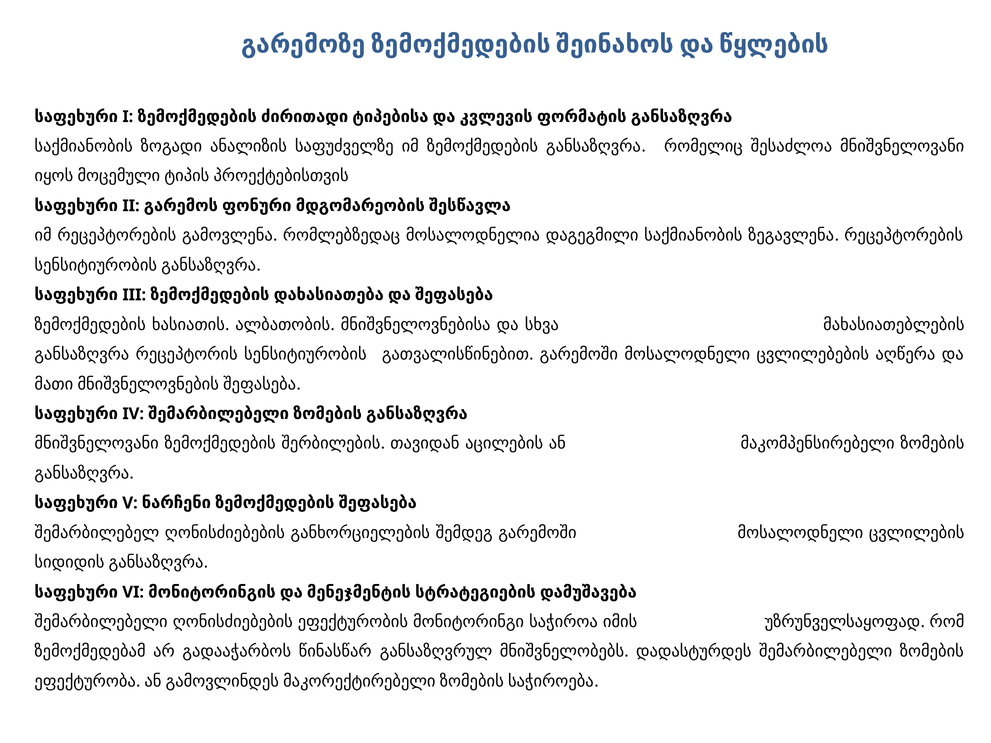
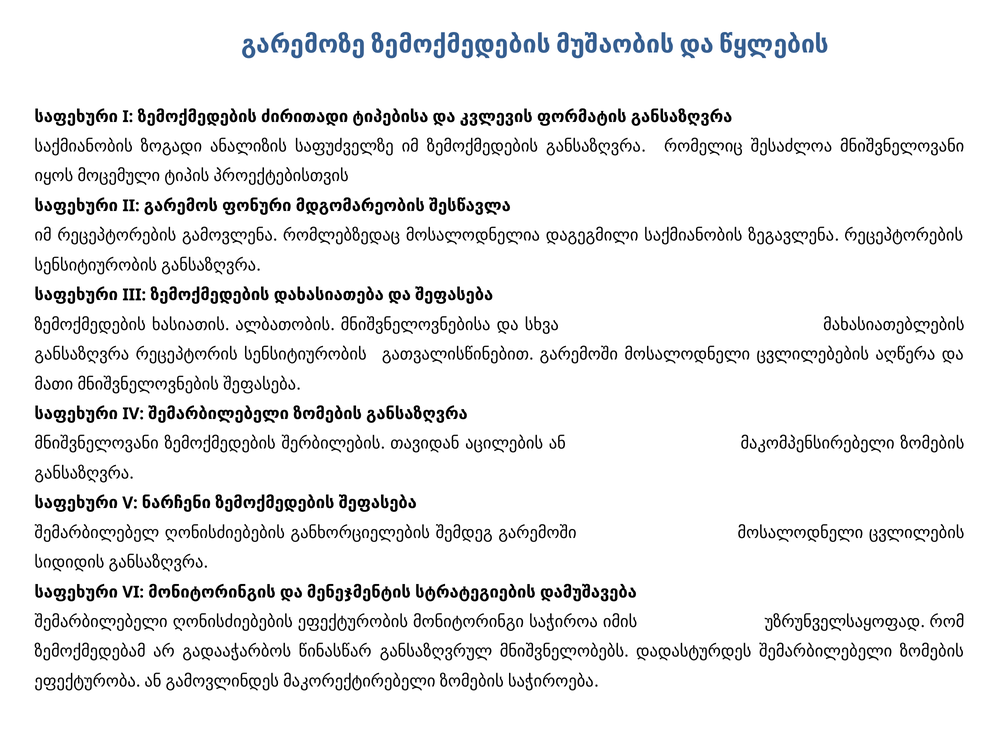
შეინახოს: შეინახოს -> მუშაობის
